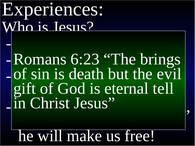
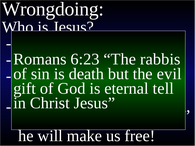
Experiences: Experiences -> Wrongdoing
brings: brings -> rabbis
